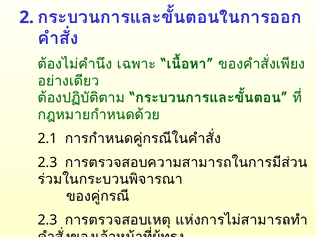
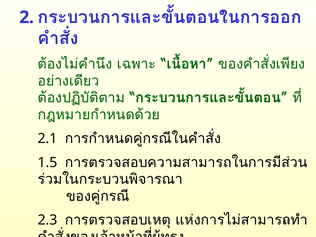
2.3 at (48, 162): 2.3 -> 1.5
